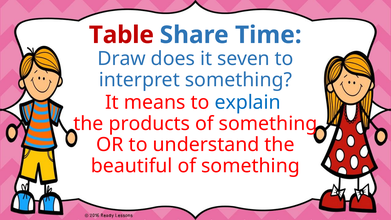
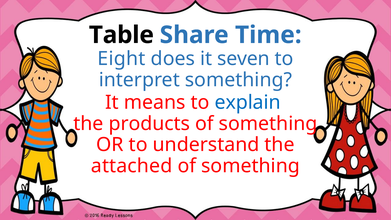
Table colour: red -> black
Draw: Draw -> Eight
beautiful: beautiful -> attached
